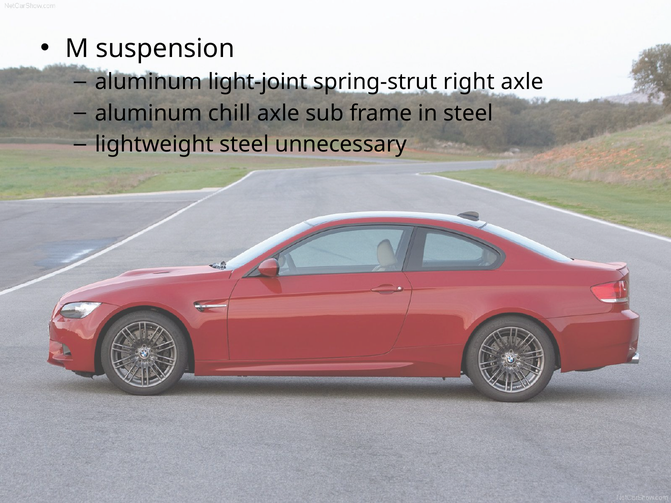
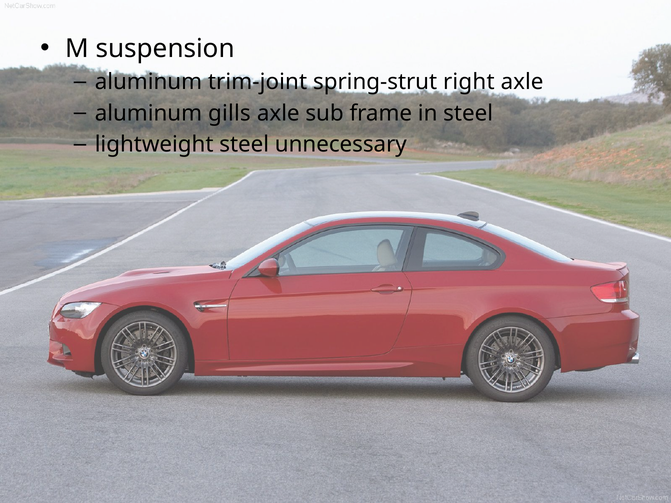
light-joint: light-joint -> trim-joint
chill: chill -> gills
